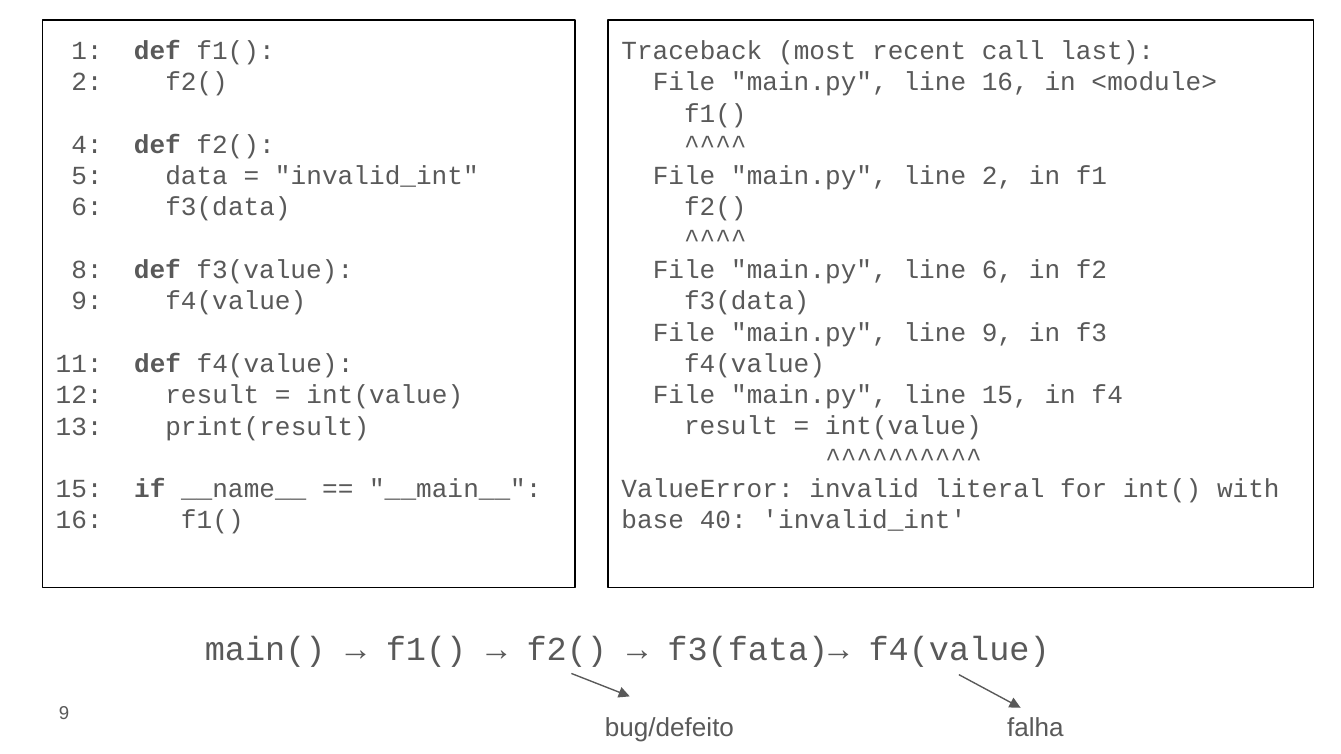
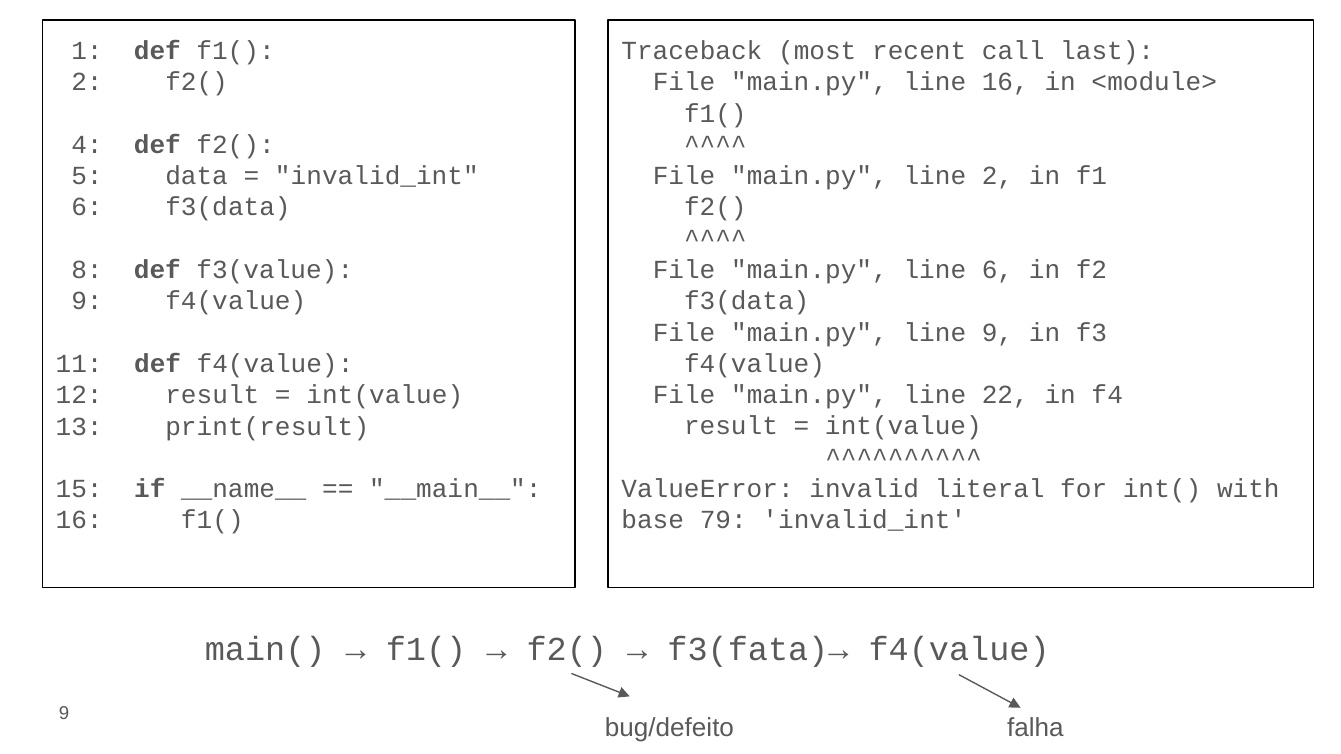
line 15: 15 -> 22
40: 40 -> 79
